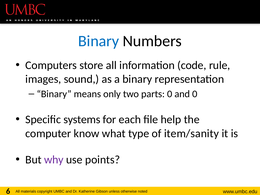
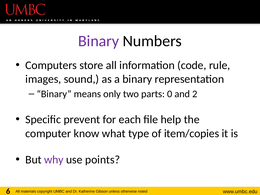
Binary at (99, 41) colour: blue -> purple
and 0: 0 -> 2
systems: systems -> prevent
item/sanity: item/sanity -> item/copies
